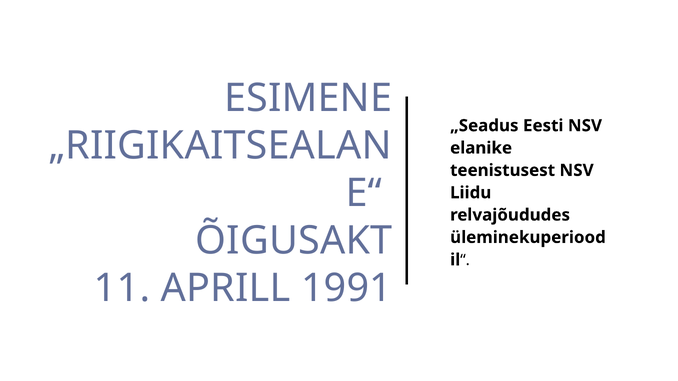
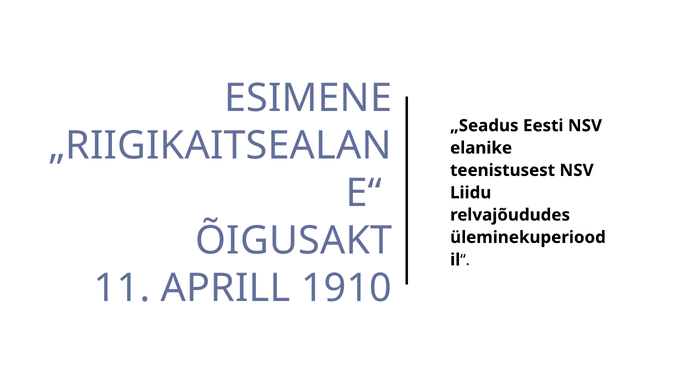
1991: 1991 -> 1910
